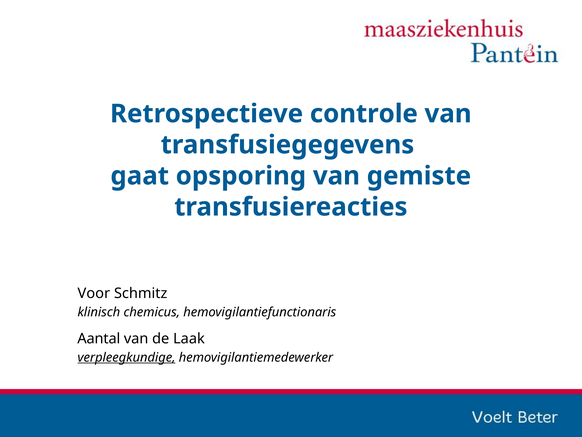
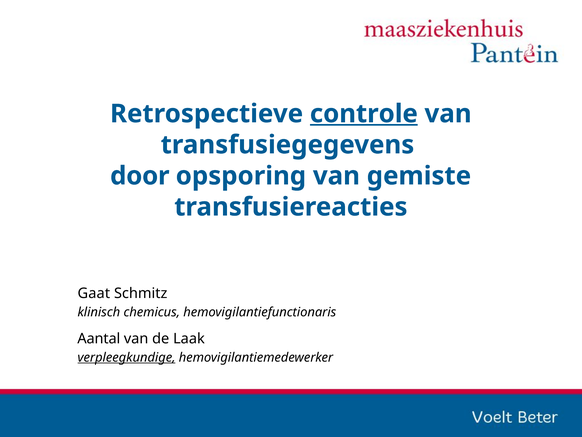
controle underline: none -> present
gaat: gaat -> door
Voor: Voor -> Gaat
